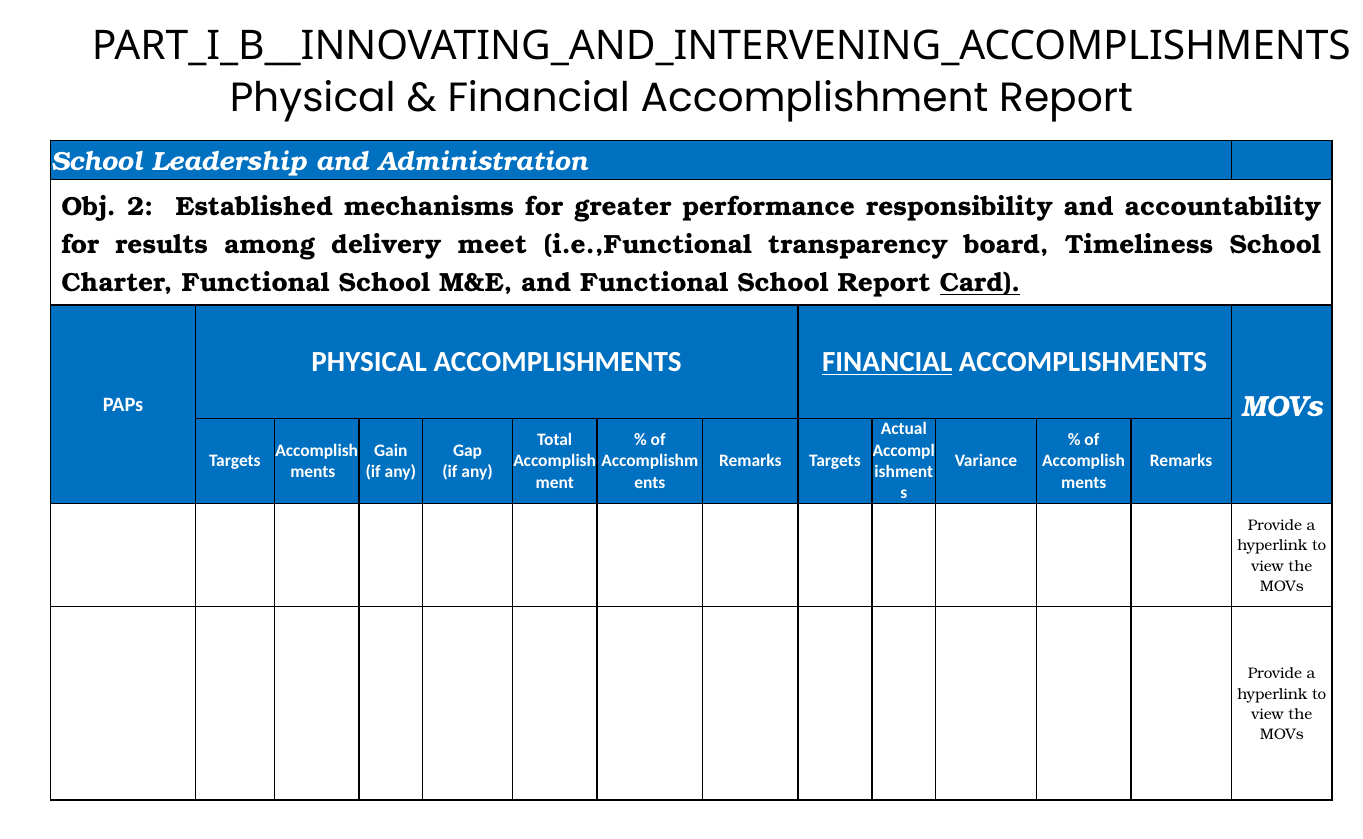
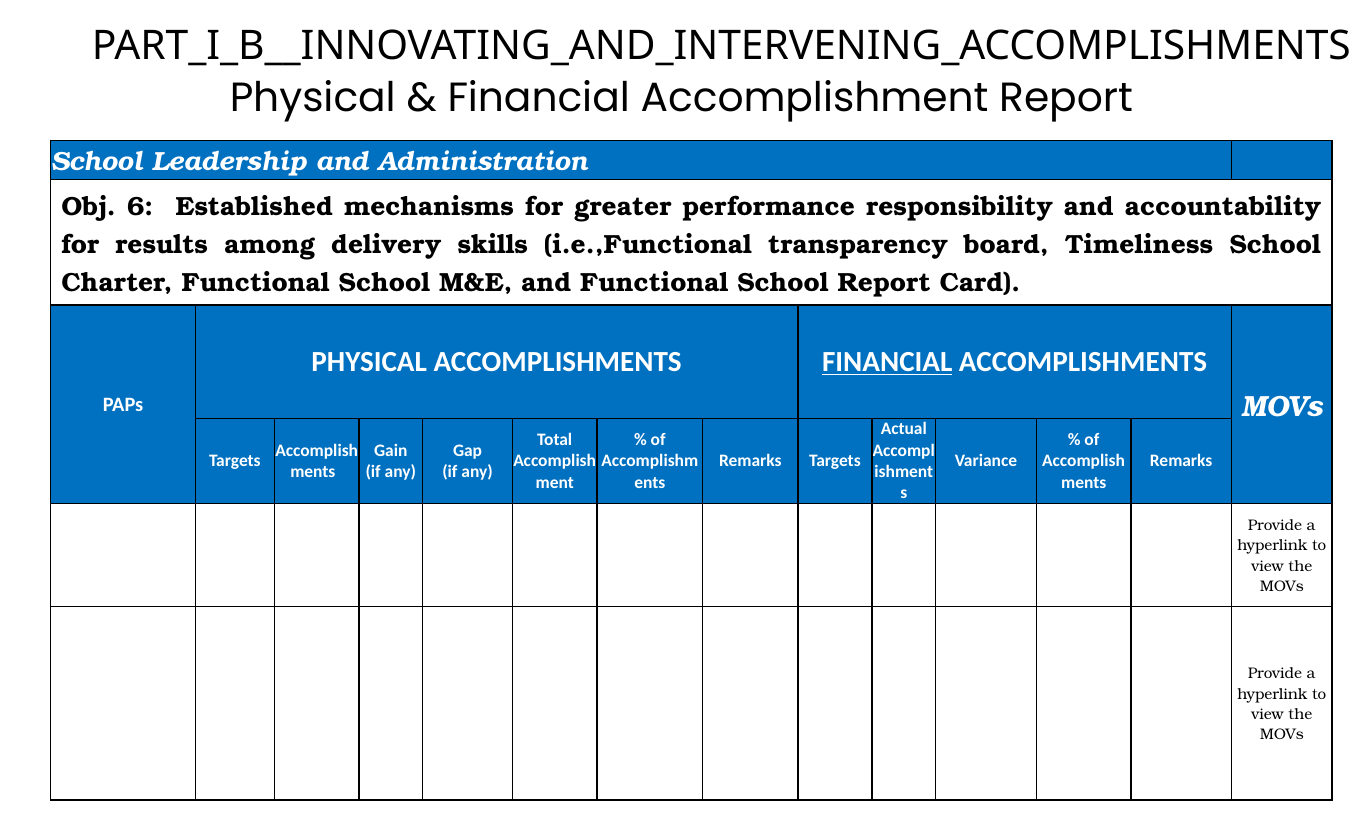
2: 2 -> 6
meet: meet -> skills
Card underline: present -> none
